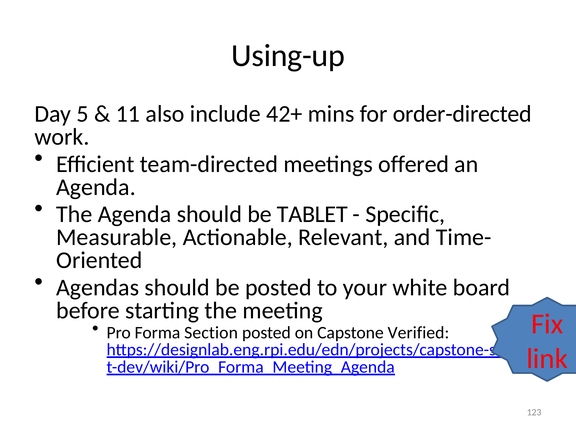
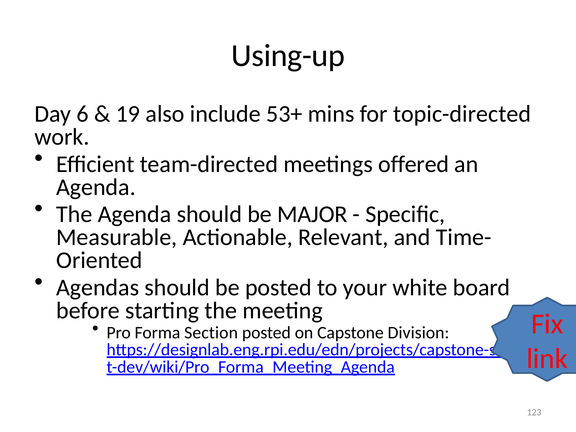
5: 5 -> 6
11: 11 -> 19
42+: 42+ -> 53+
order-directed: order-directed -> topic-directed
TABLET: TABLET -> MAJOR
Verified: Verified -> Division
